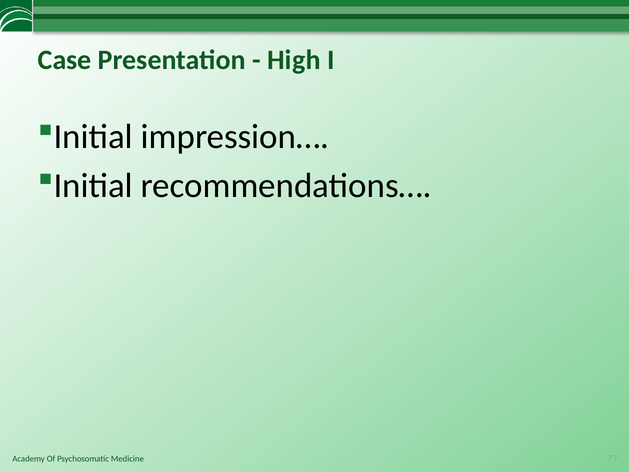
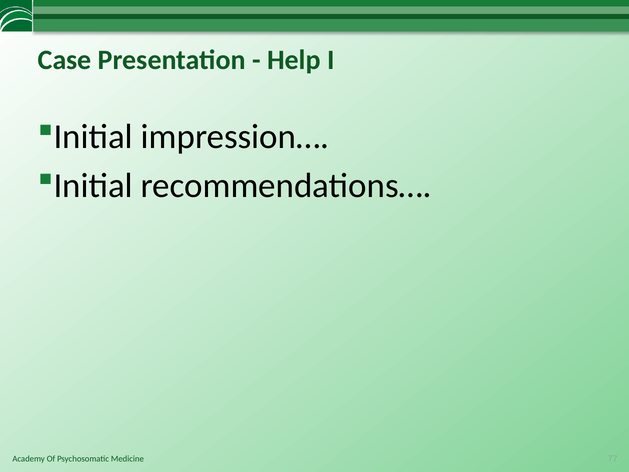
High: High -> Help
